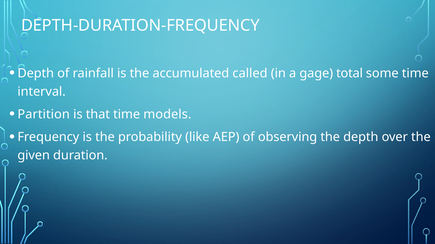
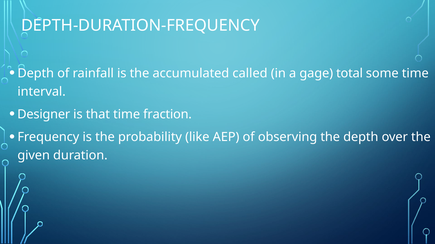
Partition: Partition -> Designer
models: models -> fraction
